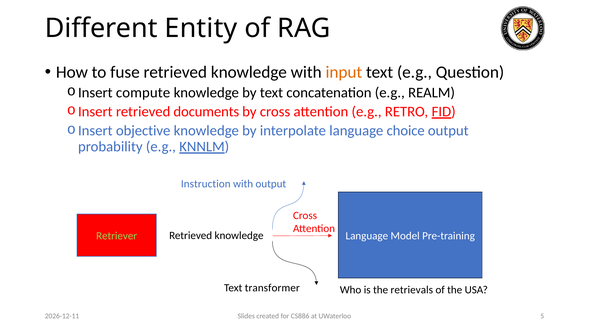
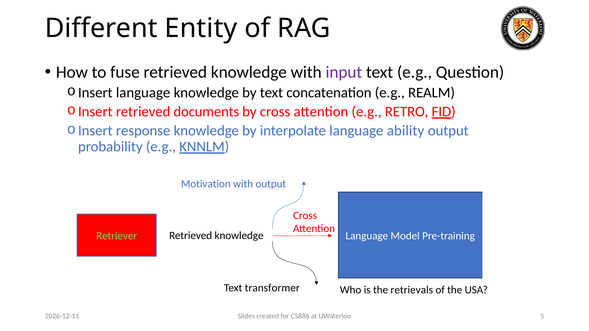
input colour: orange -> purple
Insert compute: compute -> language
objective: objective -> response
choice: choice -> ability
Instruction: Instruction -> Motivation
